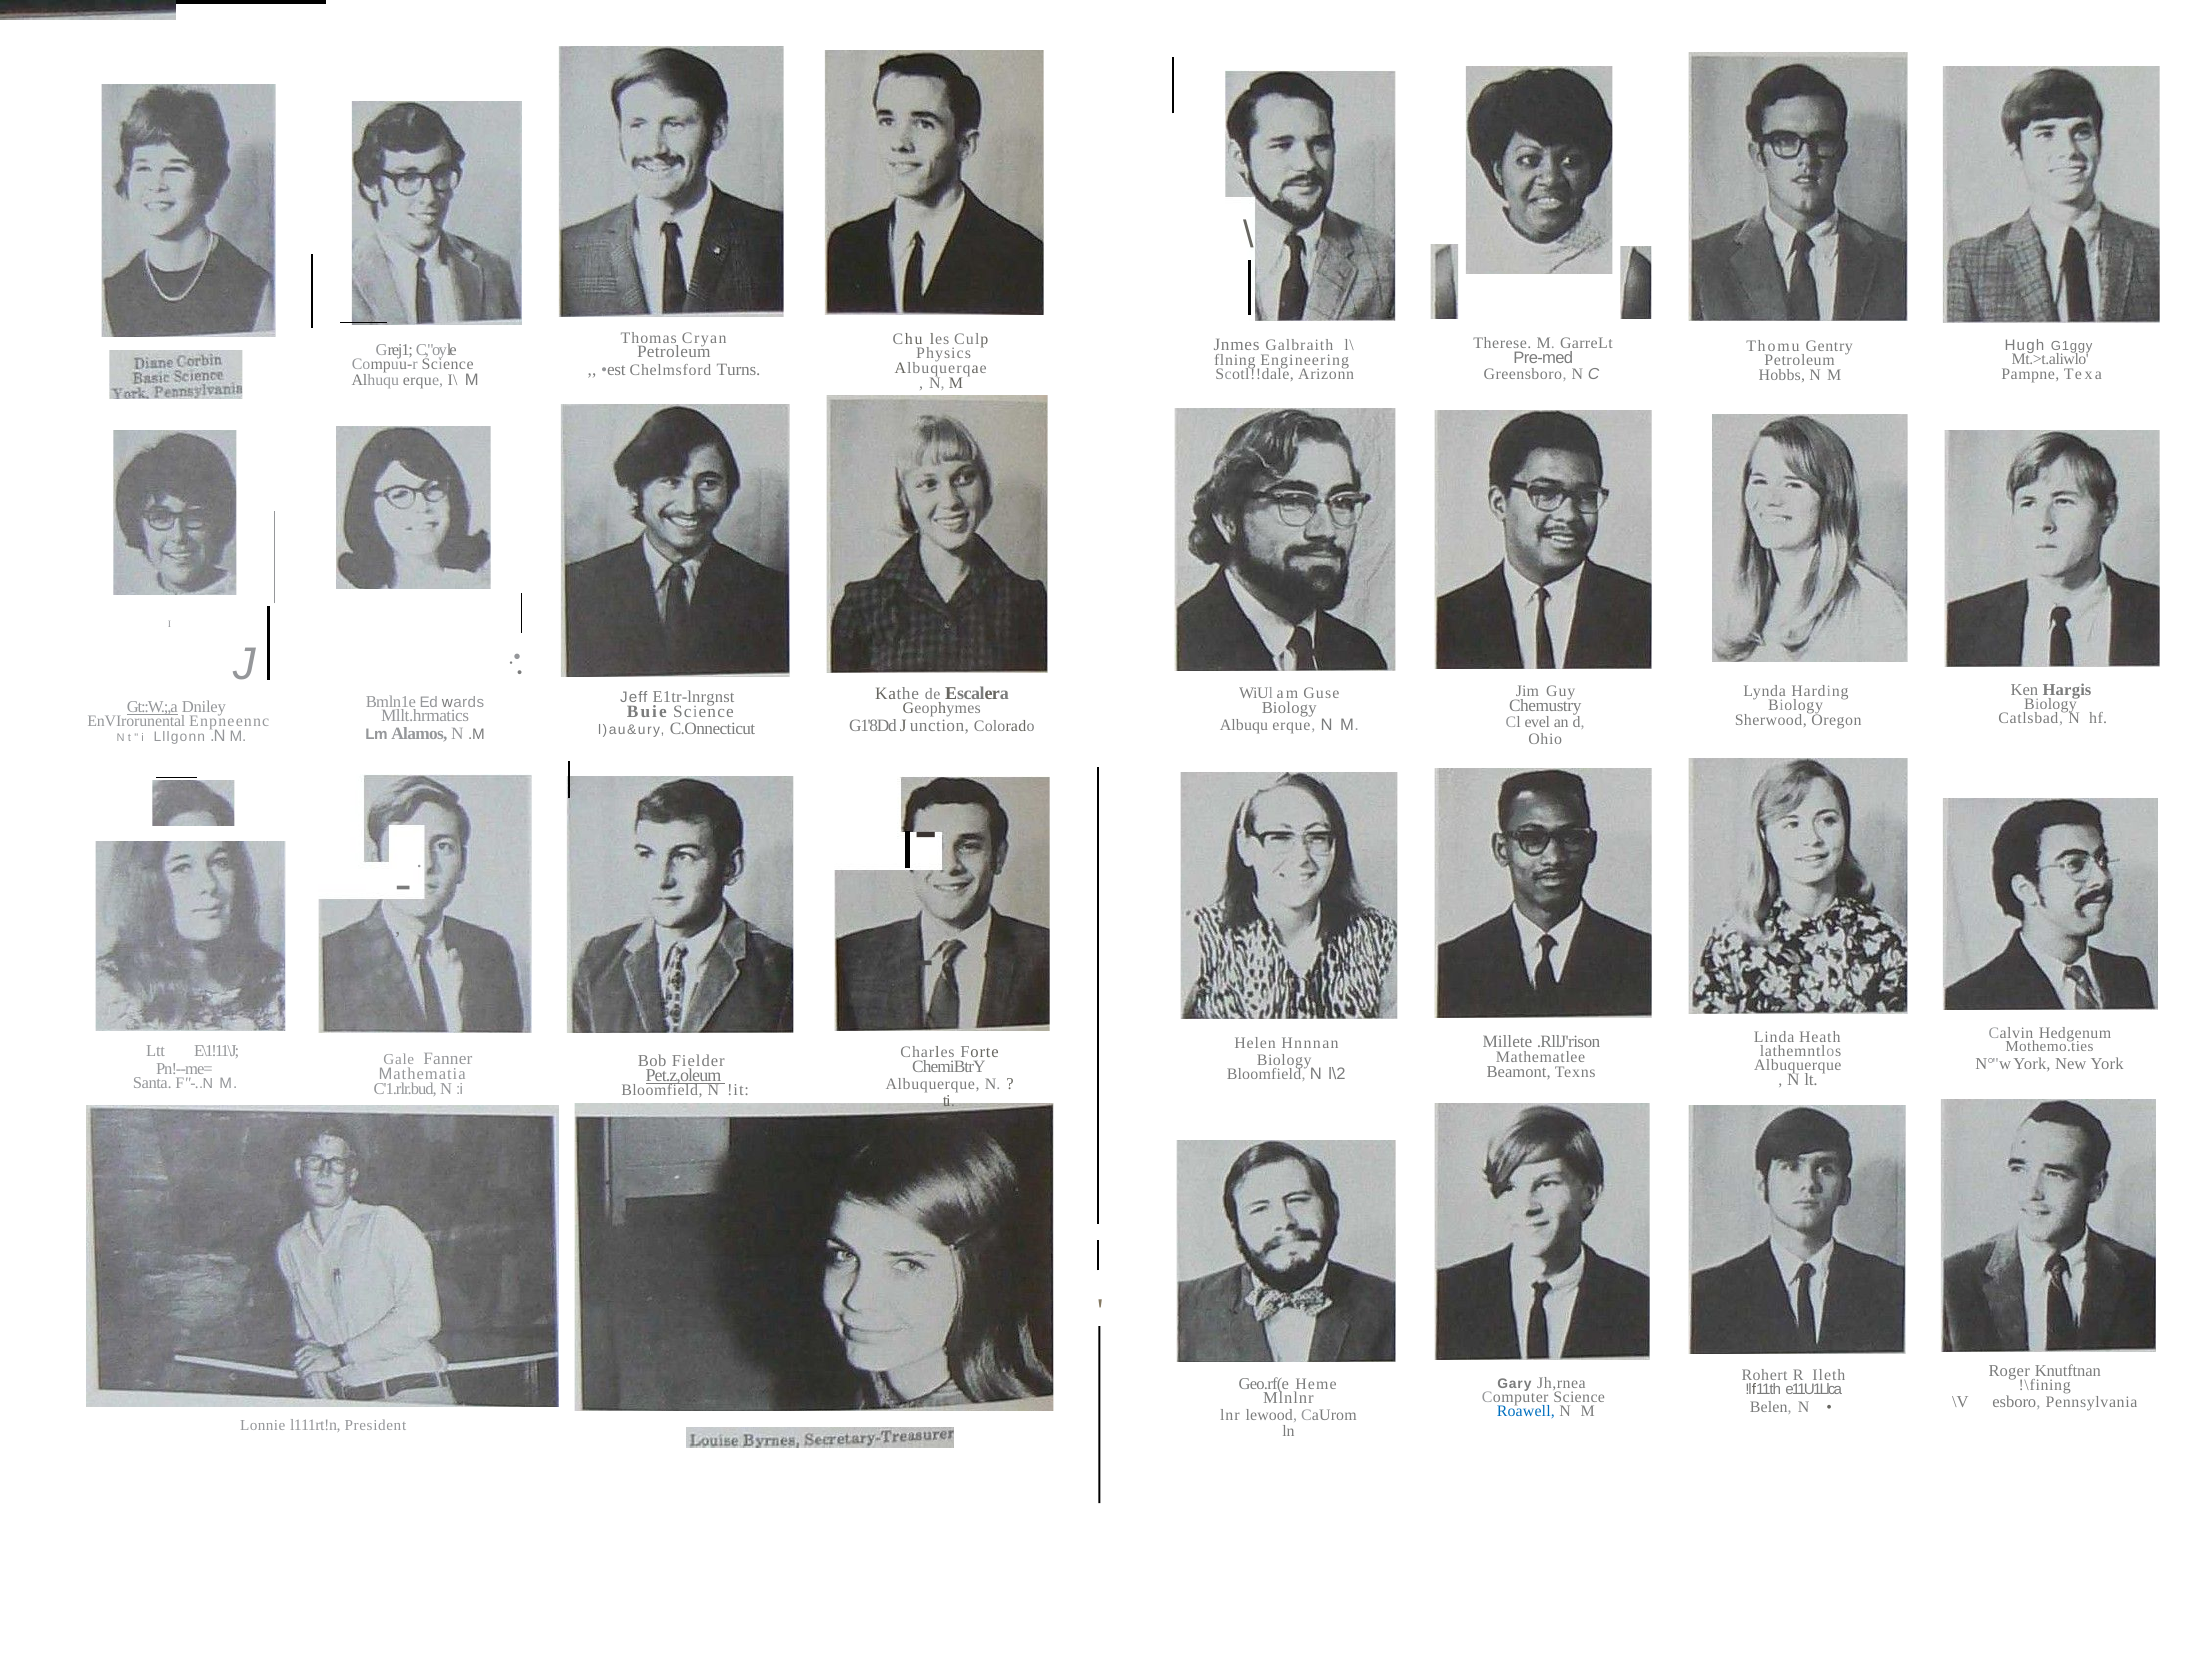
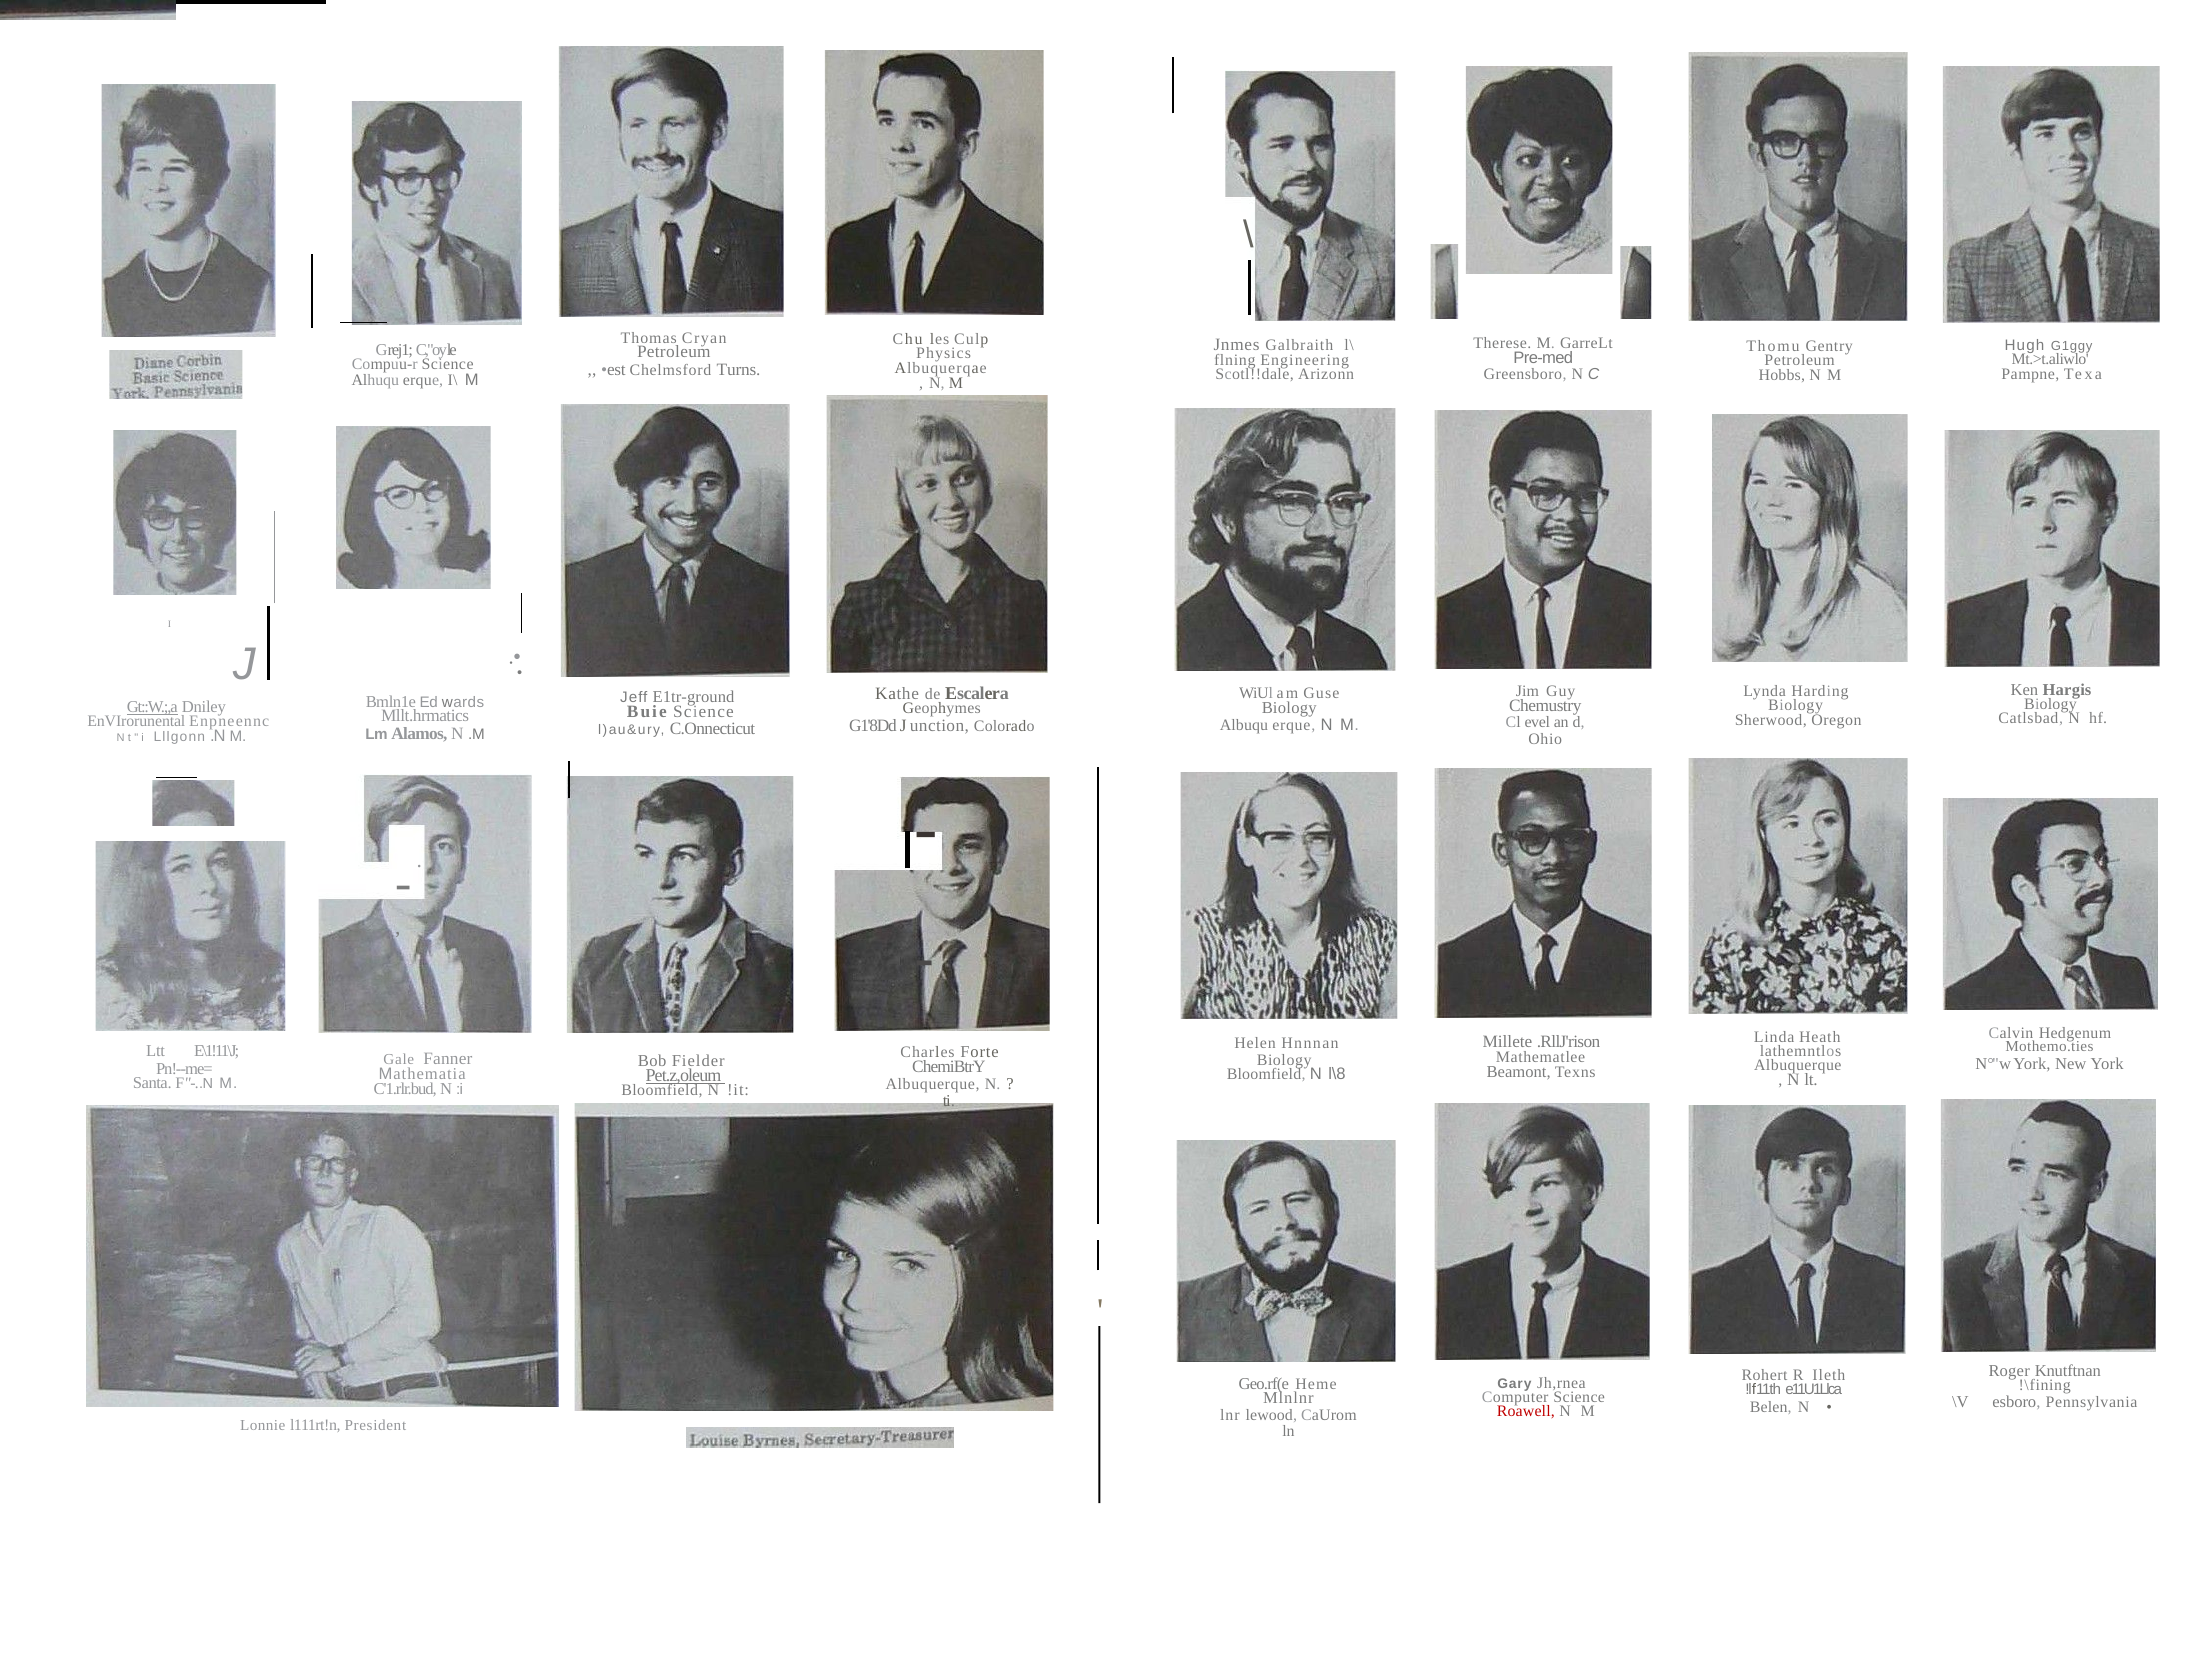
E1tr-lnrgnst: E1tr-lnrgnst -> E1tr-ground
l\2: l\2 -> l\8
Roawell colour: blue -> red
